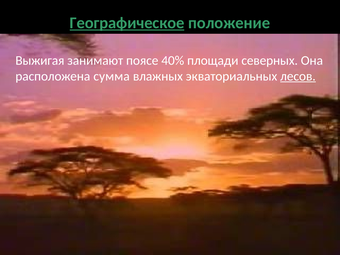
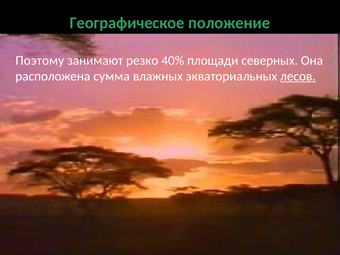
Географическое underline: present -> none
Выжигая: Выжигая -> Поэтому
поясе: поясе -> резко
